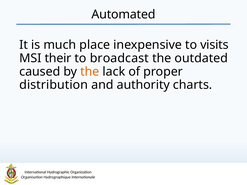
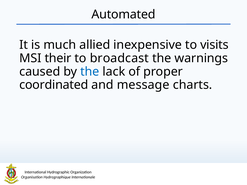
place: place -> allied
outdated: outdated -> warnings
the at (90, 72) colour: orange -> blue
distribution: distribution -> coordinated
authority: authority -> message
